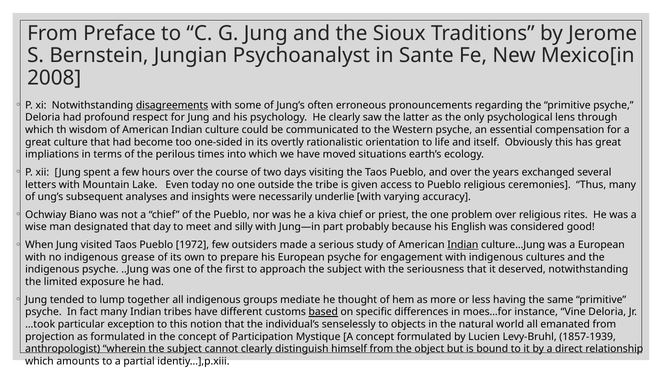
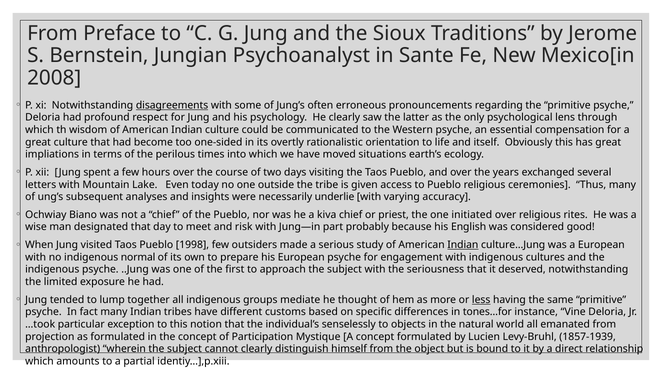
problem: problem -> initiated
silly: silly -> risk
1972: 1972 -> 1998
grease: grease -> normal
less underline: none -> present
based underline: present -> none
moes…for: moes…for -> tones…for
